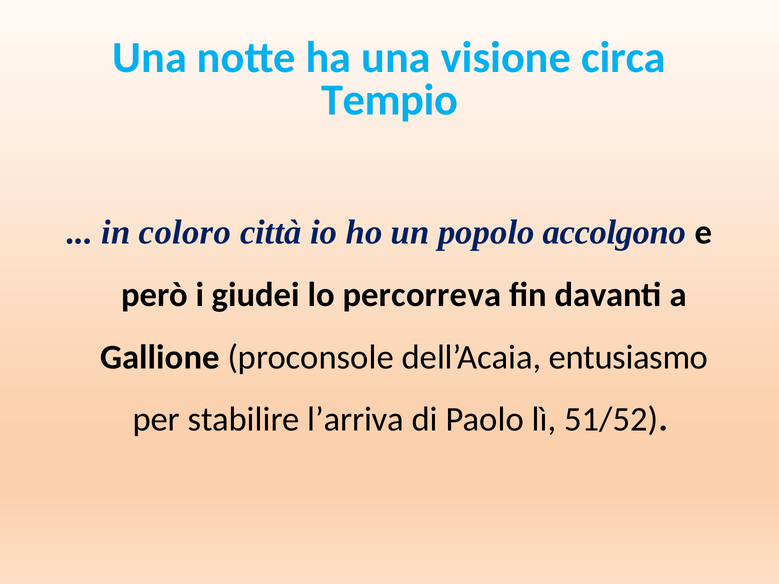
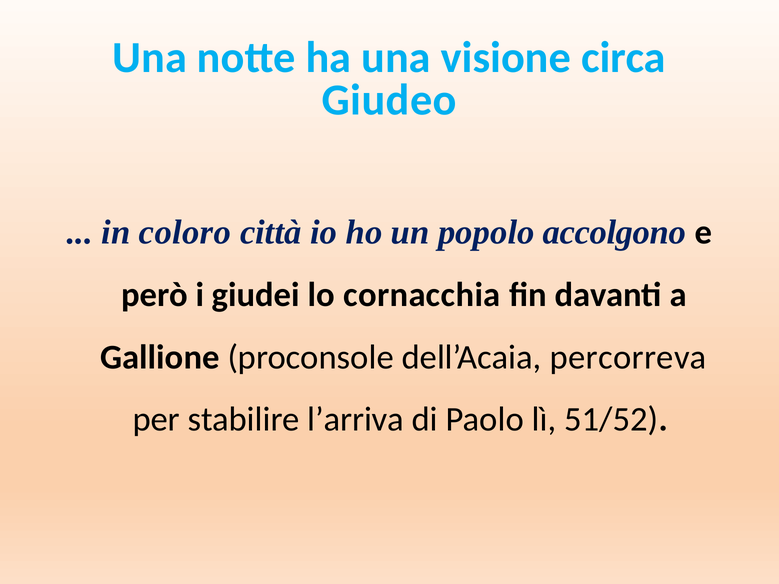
Tempio: Tempio -> Giudeo
percorreva: percorreva -> cornacchia
entusiasmo: entusiasmo -> percorreva
